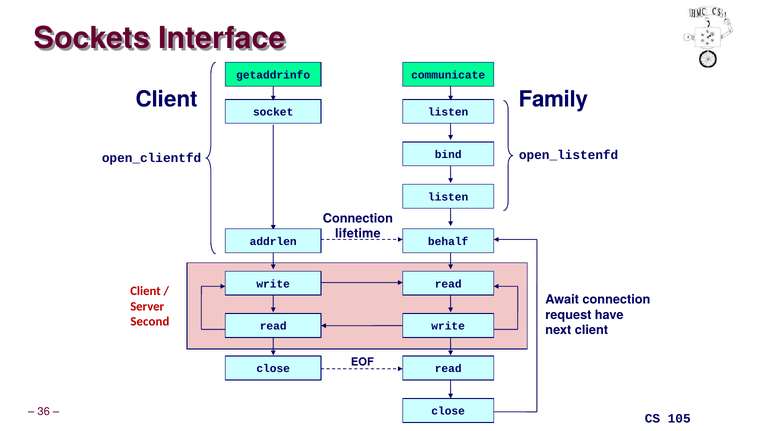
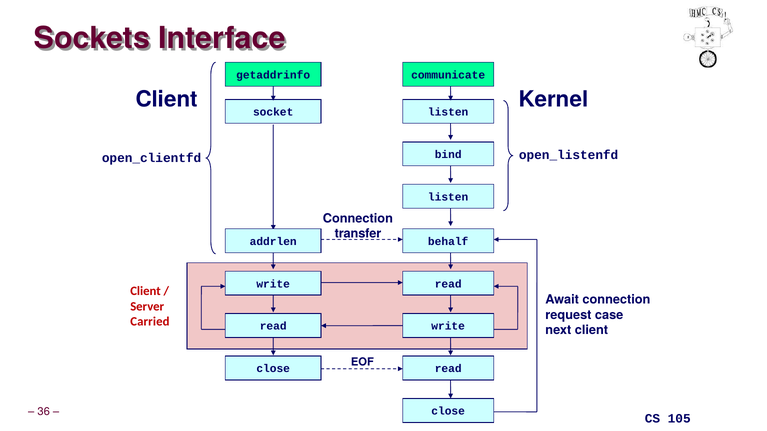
Family: Family -> Kernel
lifetime: lifetime -> transfer
have: have -> case
Second: Second -> Carried
